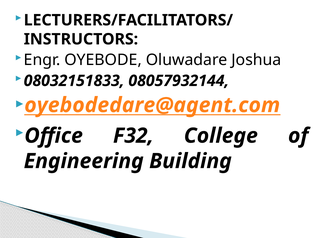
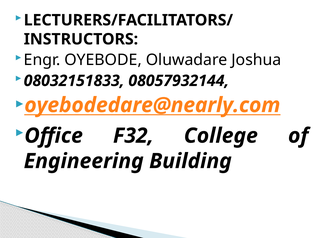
oyebodedare@agent.com: oyebodedare@agent.com -> oyebodedare@nearly.com
